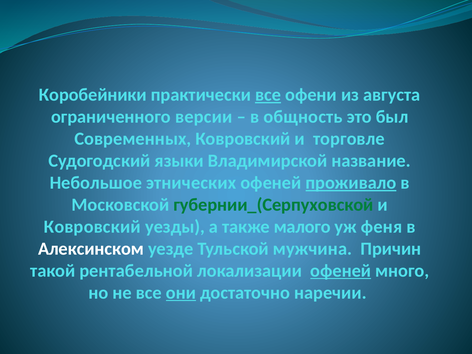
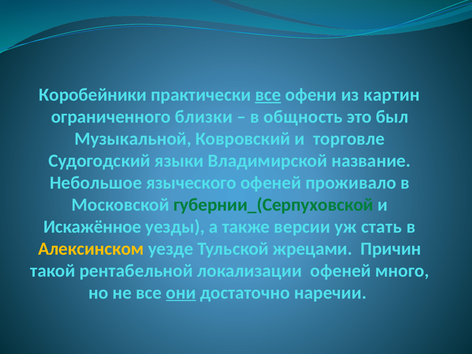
августа: августа -> картин
версии: версии -> близки
Современных: Современных -> Музыкальной
этнических: этнических -> языческого
проживало underline: present -> none
Ковровский at (92, 227): Ковровский -> Искажённое
малого: малого -> версии
феня: феня -> стать
Алексинском colour: white -> yellow
мужчина: мужчина -> жрецами
офеней at (341, 271) underline: present -> none
